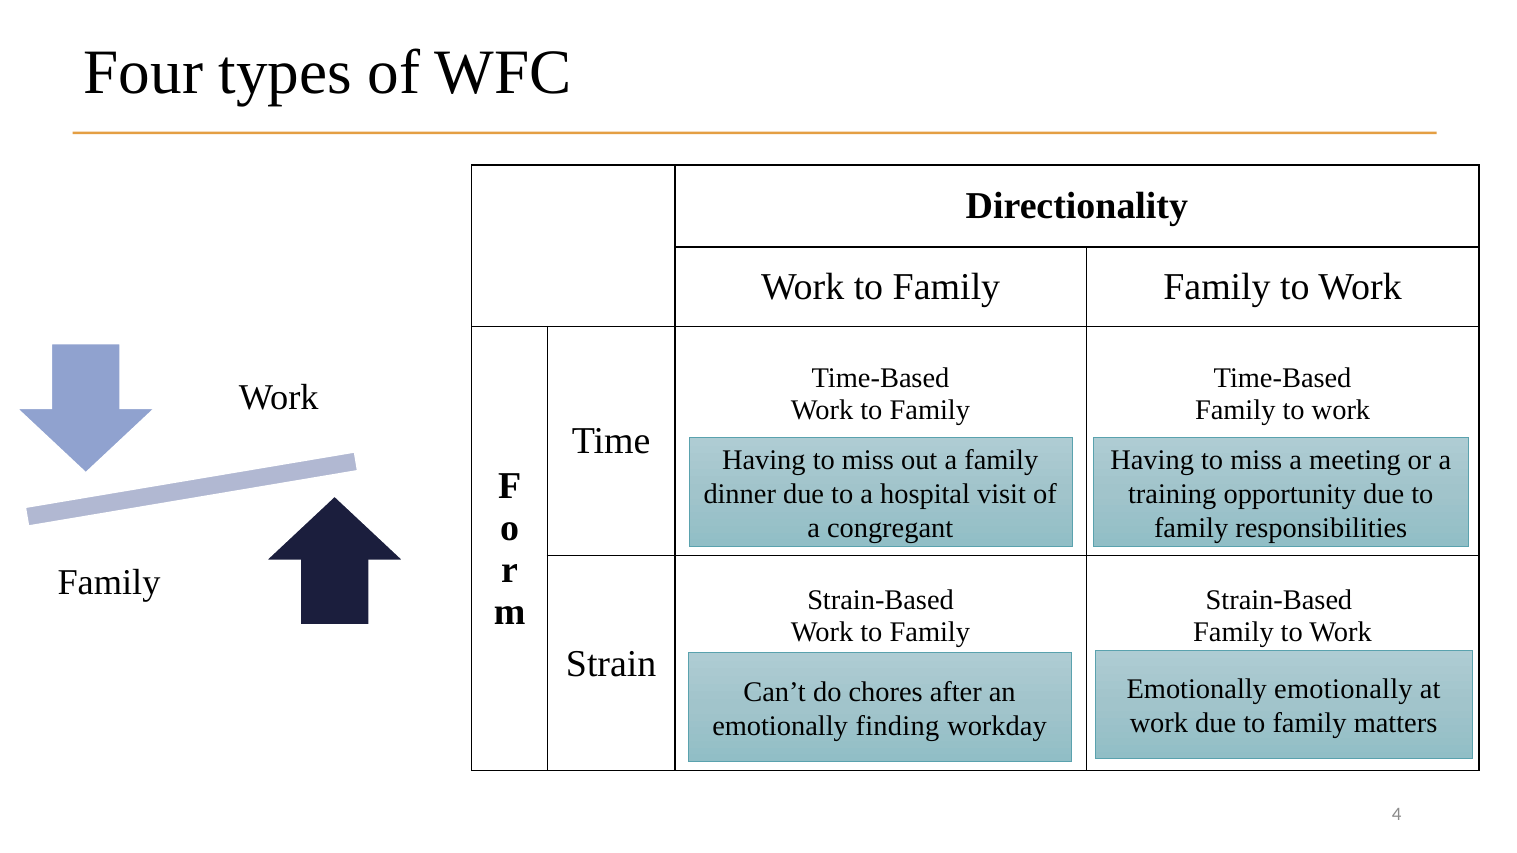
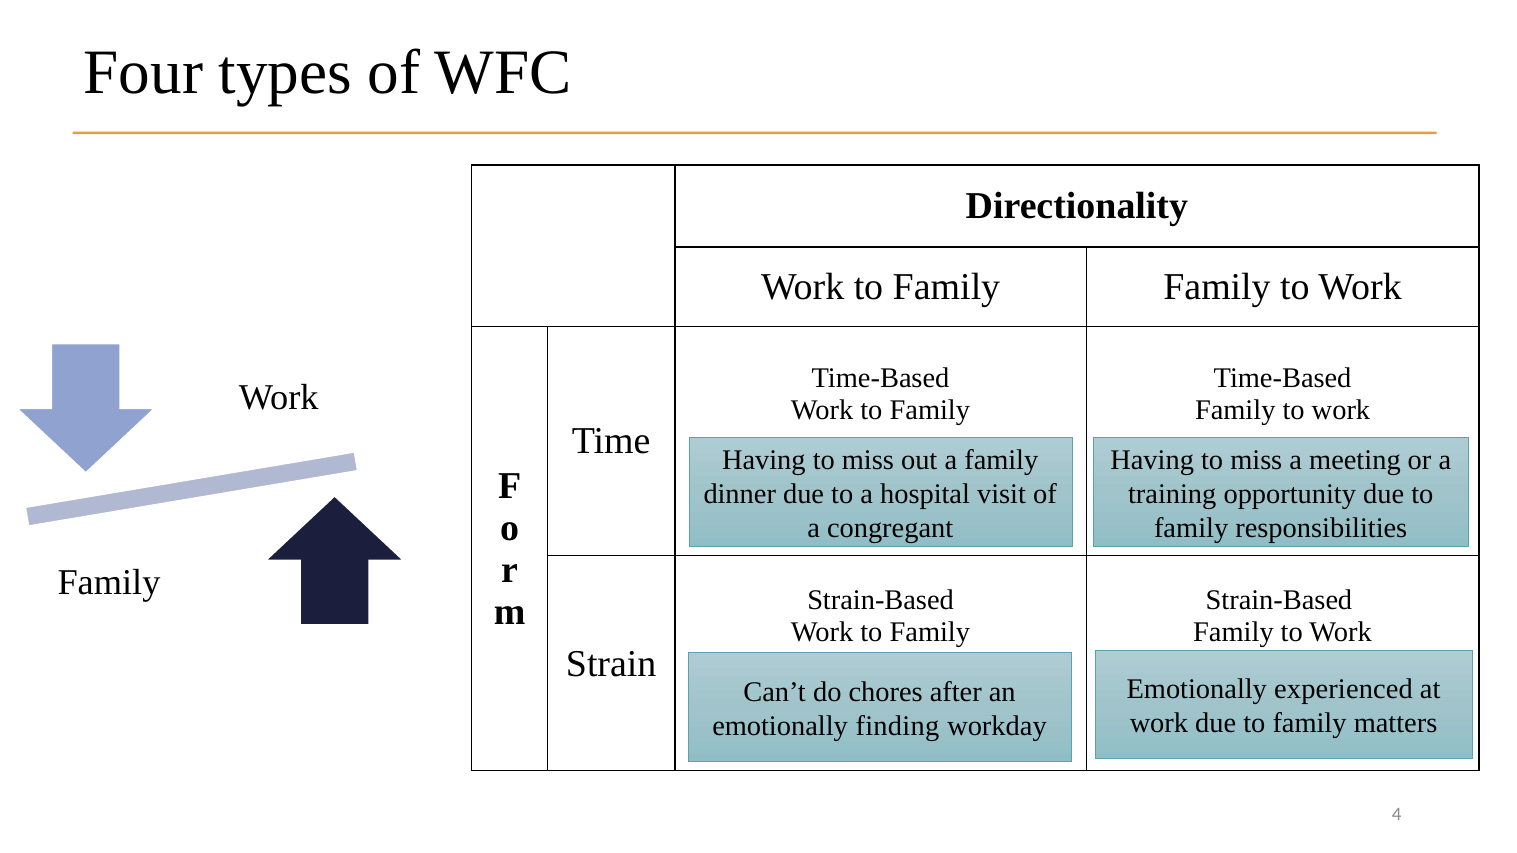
Emotionally emotionally: emotionally -> experienced
